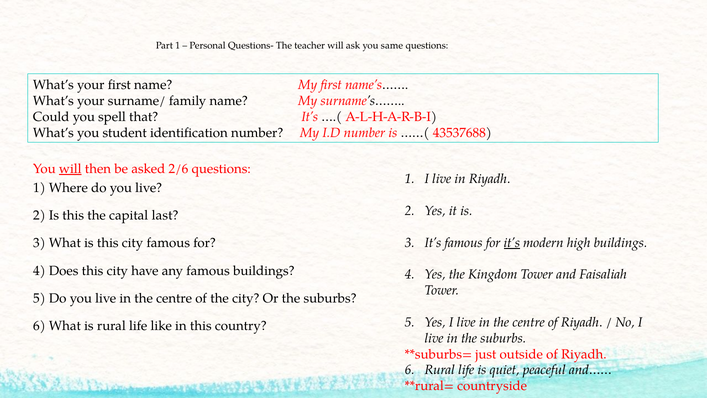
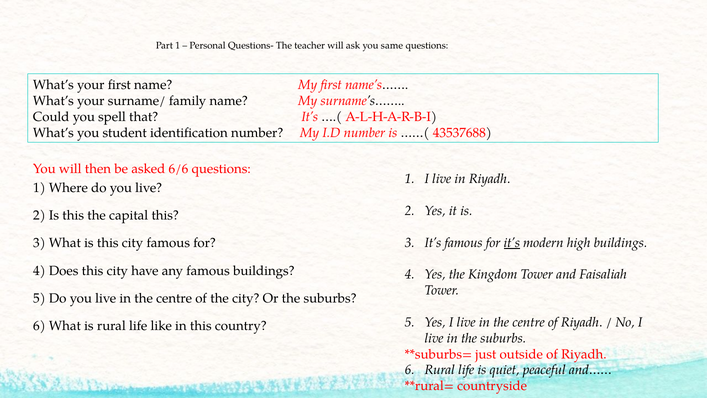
will at (70, 169) underline: present -> none
2/6: 2/6 -> 6/6
capital last: last -> this
